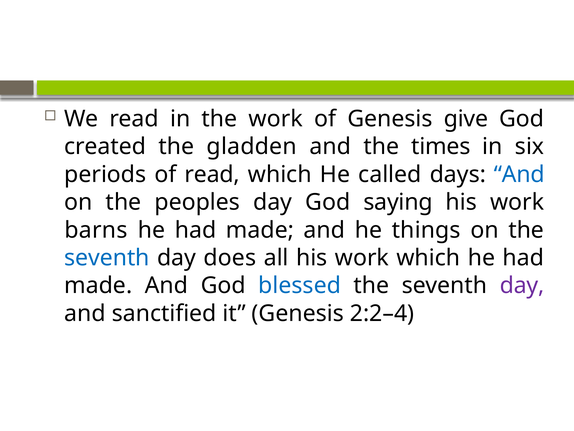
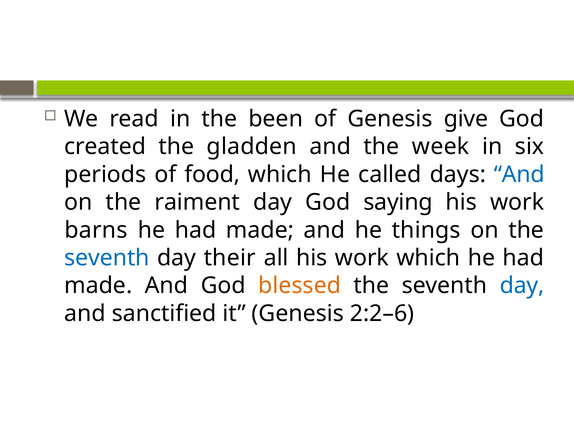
the work: work -> been
times: times -> week
of read: read -> food
peoples: peoples -> raiment
does: does -> their
blessed colour: blue -> orange
day at (522, 285) colour: purple -> blue
2:2–4: 2:2–4 -> 2:2–6
